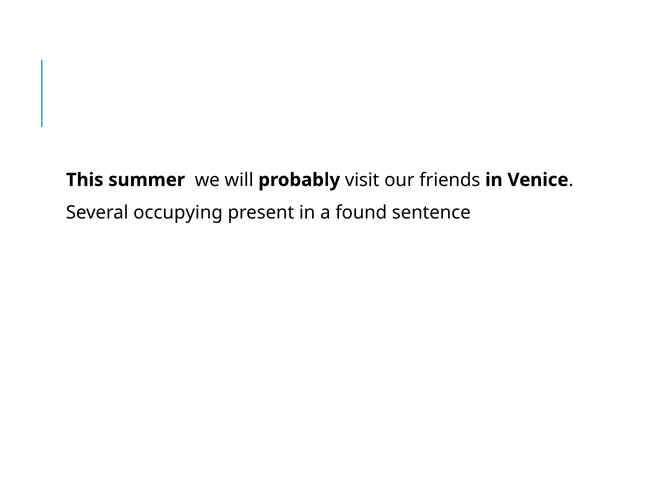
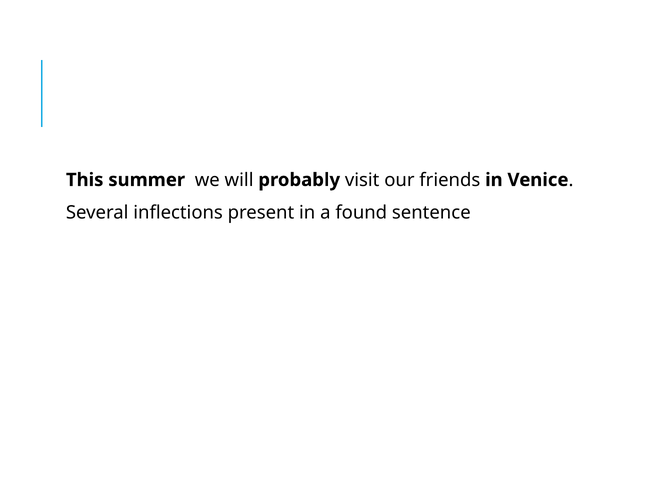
occupying: occupying -> inflections
